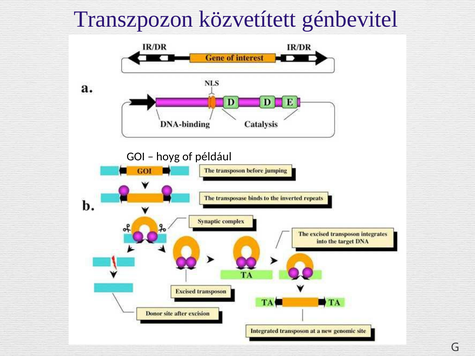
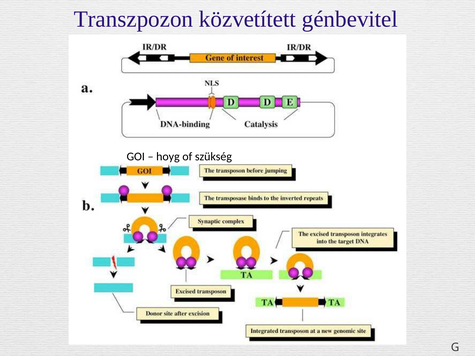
például: például -> szükség
